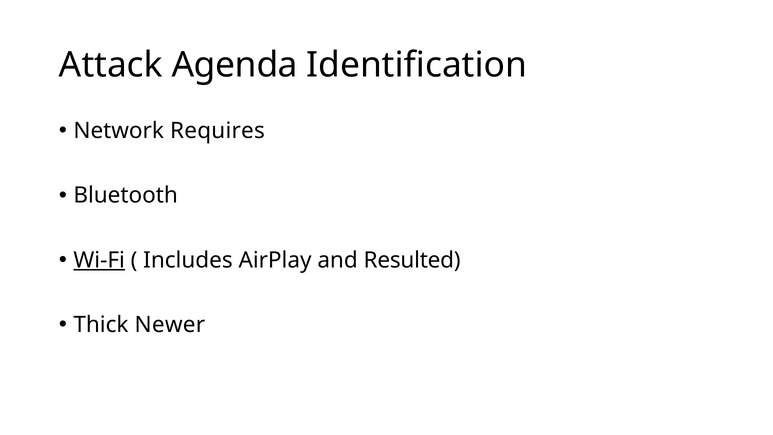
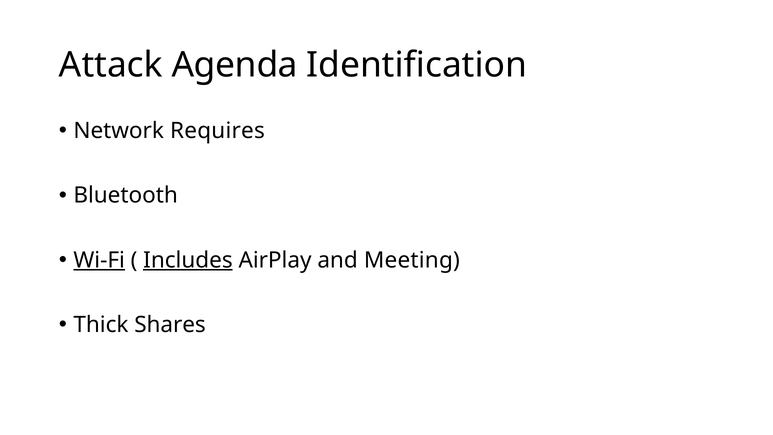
Includes underline: none -> present
Resulted: Resulted -> Meeting
Newer: Newer -> Shares
